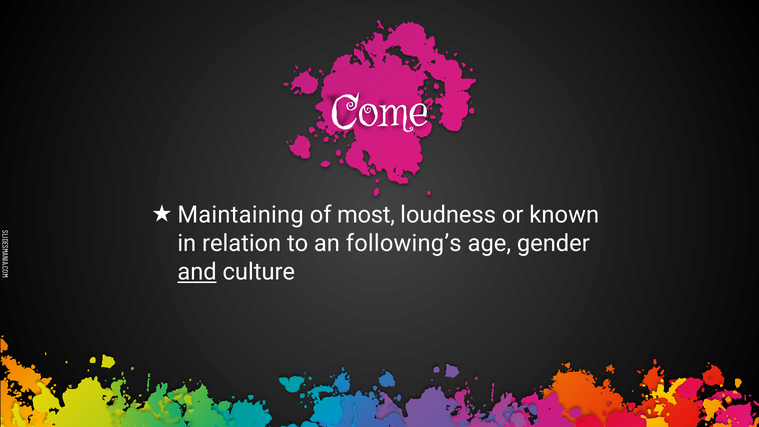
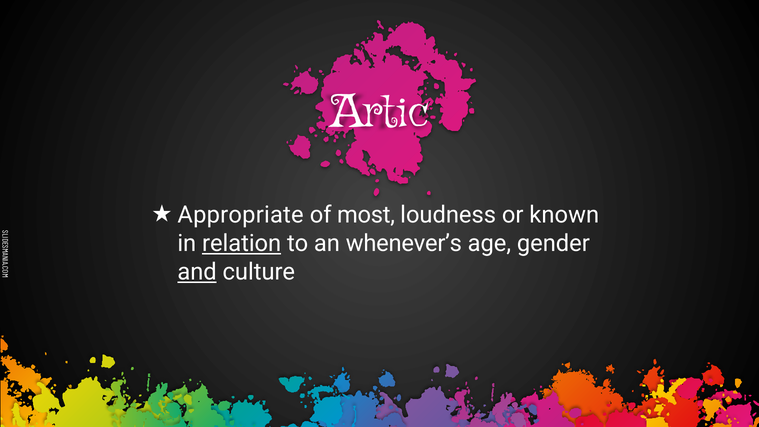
Come: Come -> Artic
Maintaining: Maintaining -> Appropriate
relation underline: none -> present
following’s: following’s -> whenever’s
